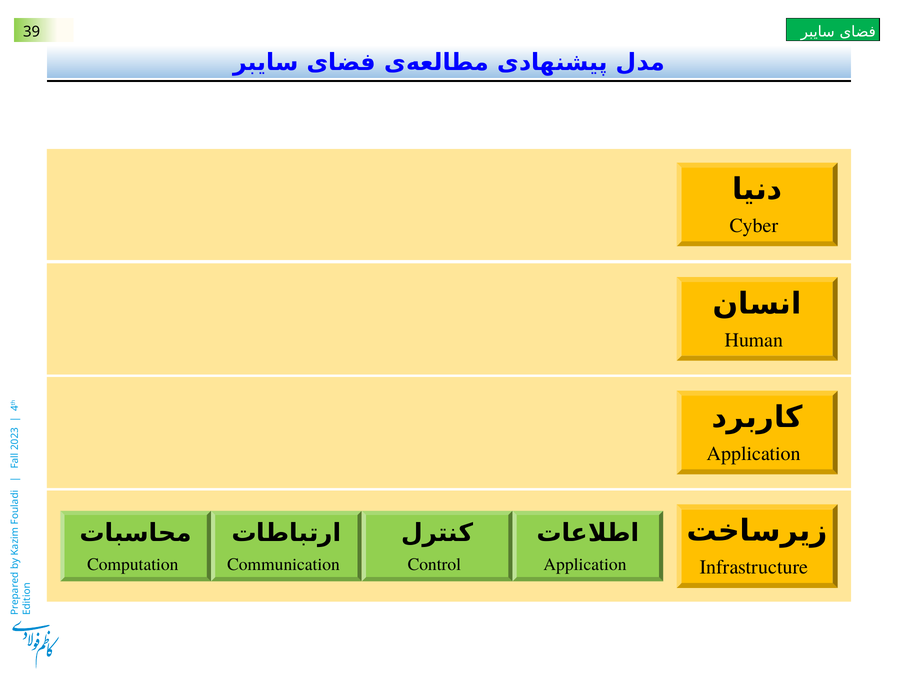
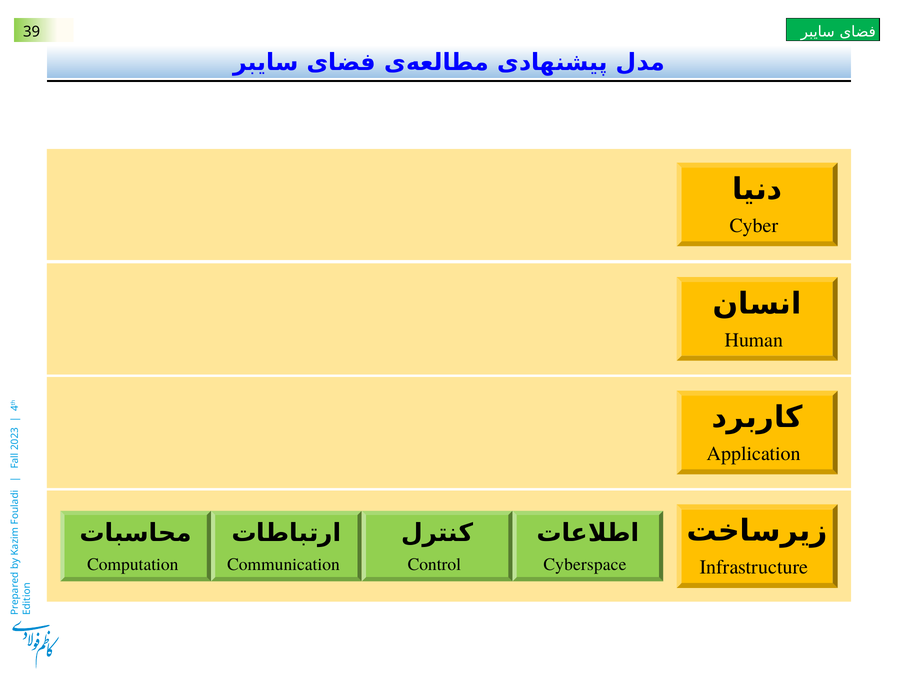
Application at (585, 564): Application -> Cyberspace
